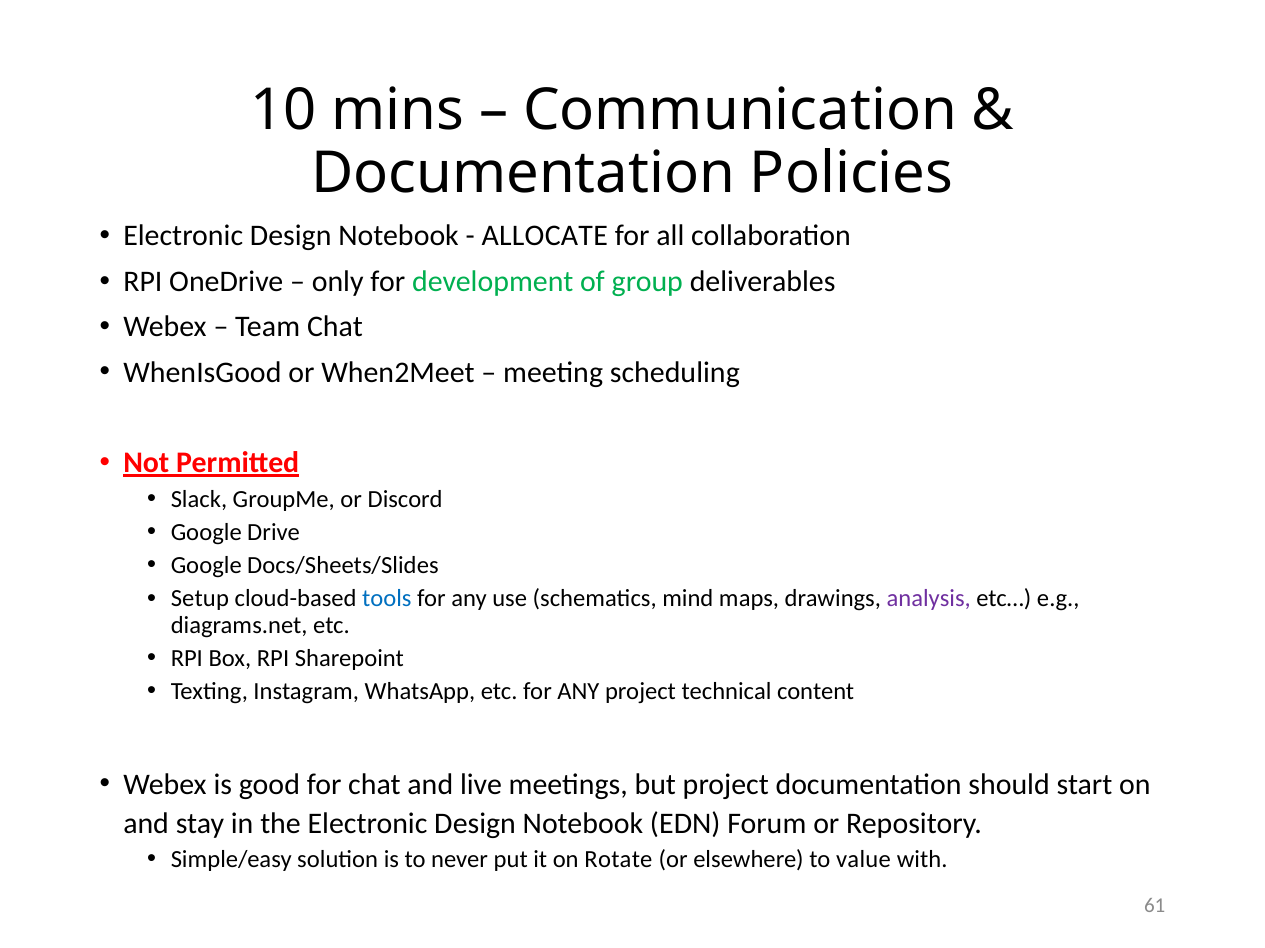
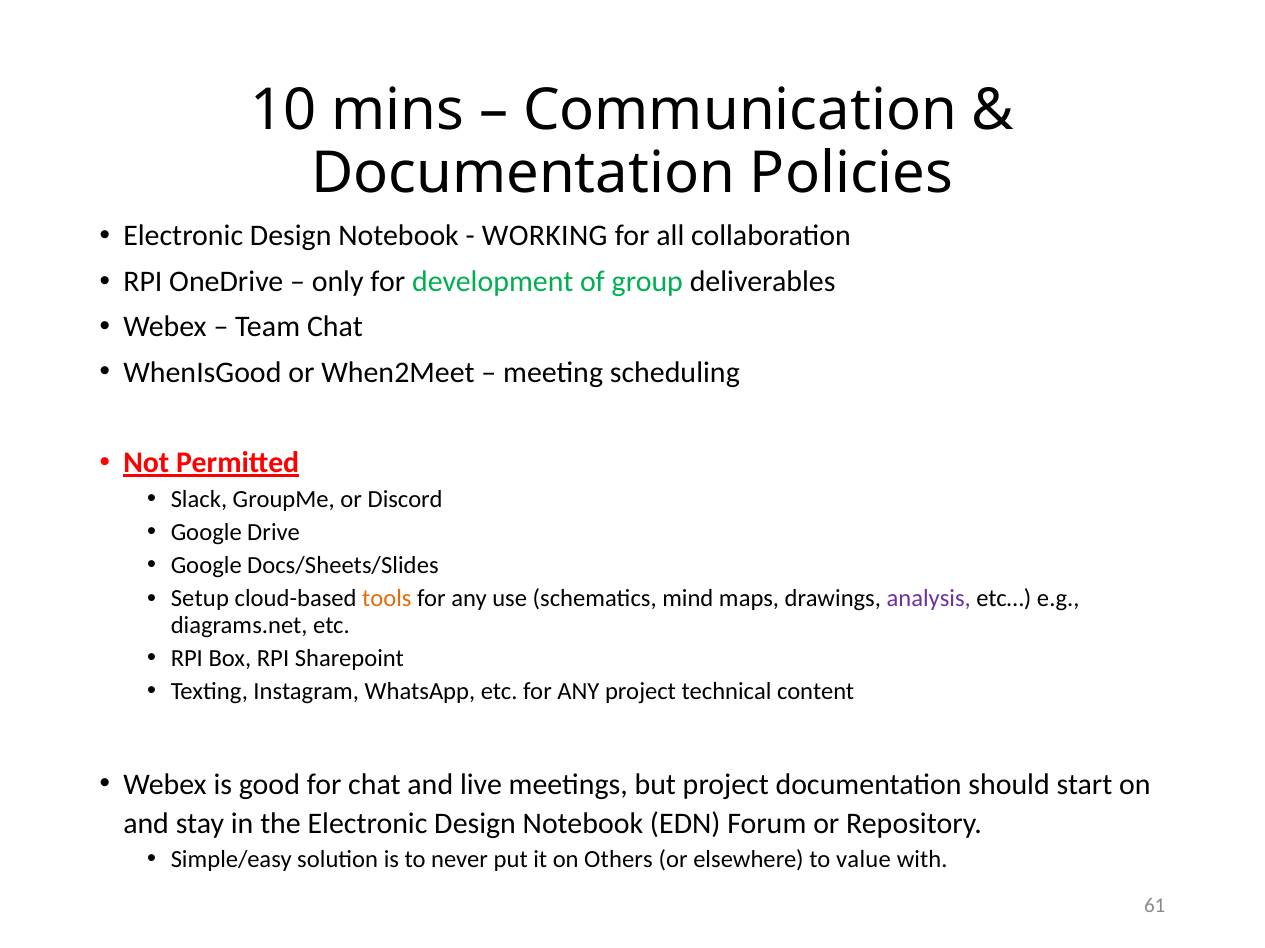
ALLOCATE: ALLOCATE -> WORKING
tools colour: blue -> orange
Rotate: Rotate -> Others
